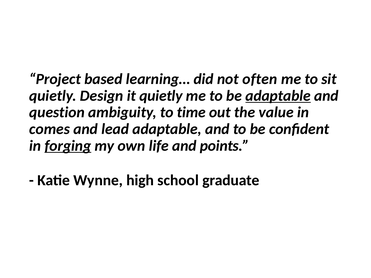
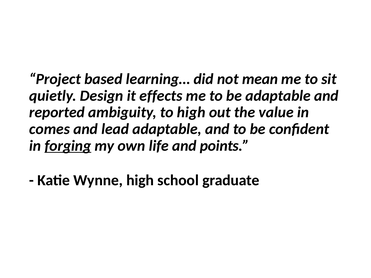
often: often -> mean
it quietly: quietly -> effects
adaptable at (278, 96) underline: present -> none
question: question -> reported
to time: time -> high
